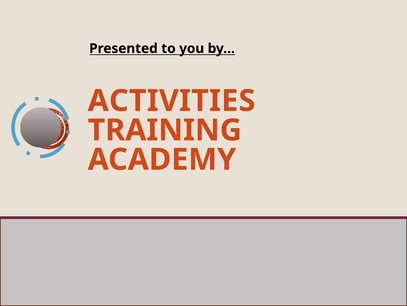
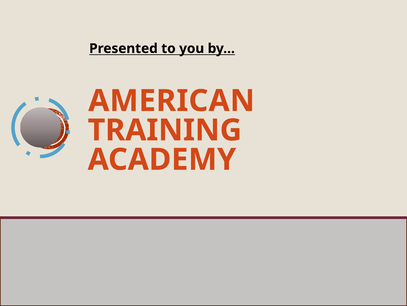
ACTIVITIES: ACTIVITIES -> AMERICAN
